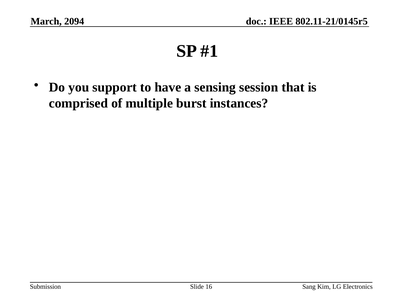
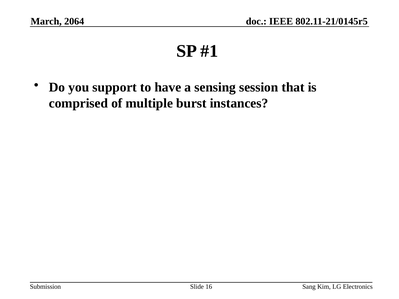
2094: 2094 -> 2064
